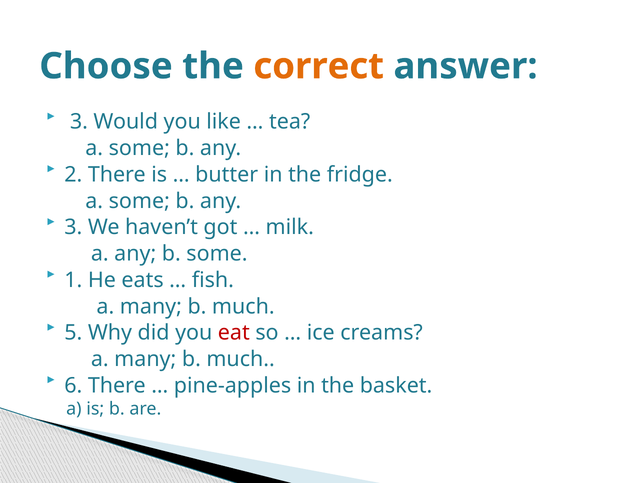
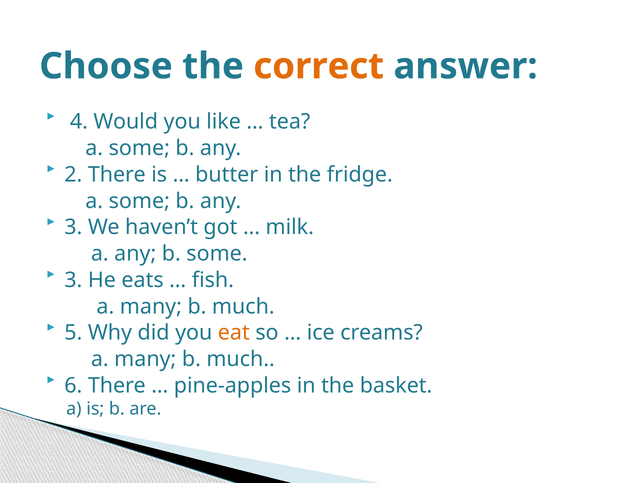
3 at (79, 122): 3 -> 4
1 at (73, 280): 1 -> 3
eat colour: red -> orange
